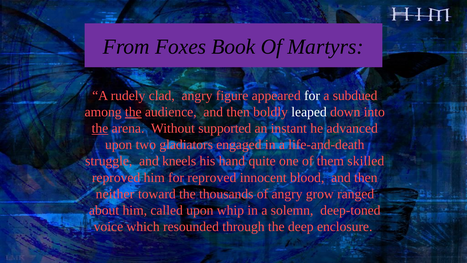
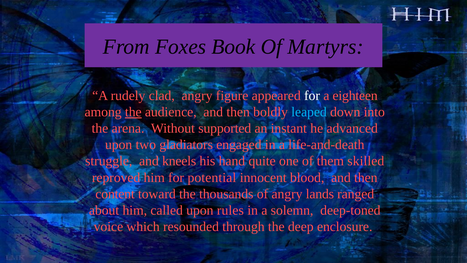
subdued: subdued -> eighteen
leaped colour: white -> light blue
the at (100, 128) underline: present -> none
for reproved: reproved -> potential
neither: neither -> content
grow: grow -> lands
whip: whip -> rules
